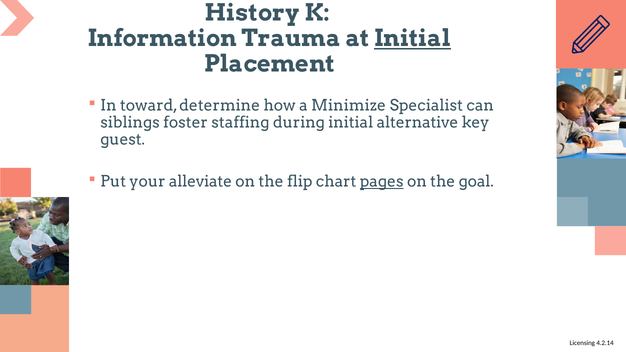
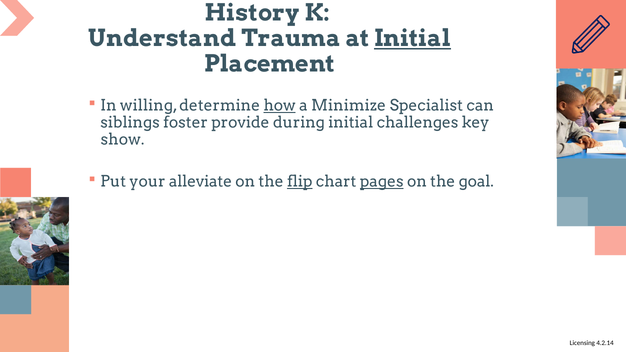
Information: Information -> Understand
toward: toward -> willing
how underline: none -> present
staffing: staffing -> provide
alternative: alternative -> challenges
guest: guest -> show
flip underline: none -> present
